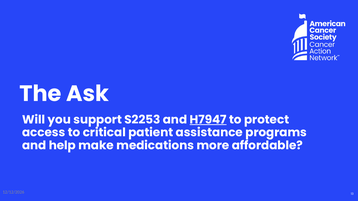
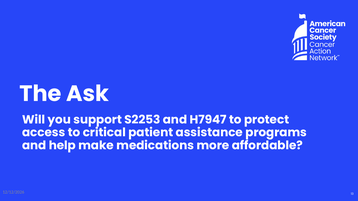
H7947 underline: present -> none
